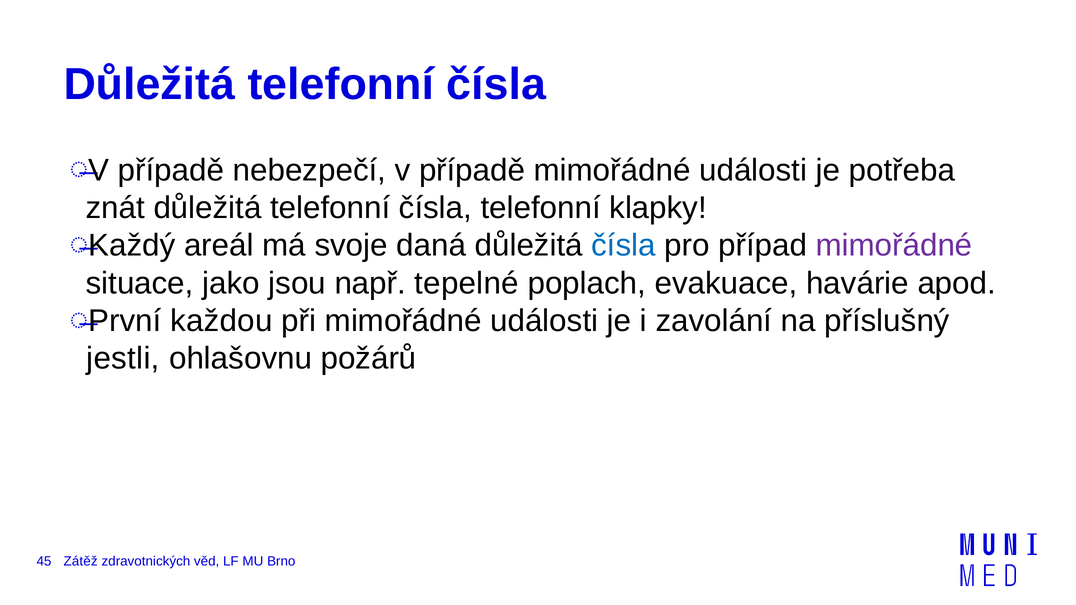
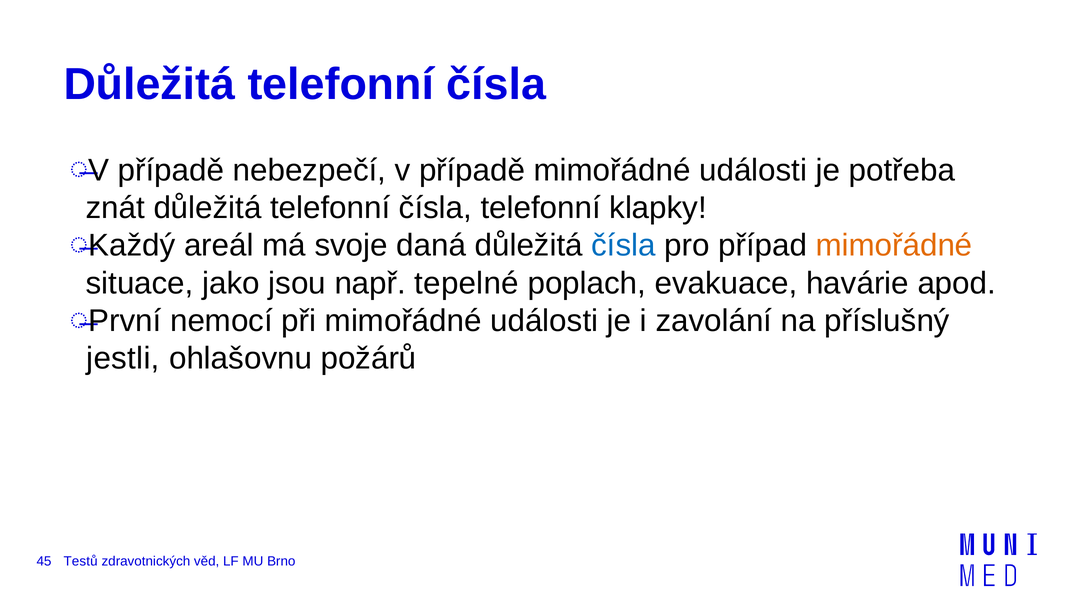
mimořádné at (894, 246) colour: purple -> orange
každou: každou -> nemocí
Zátěž: Zátěž -> Testů
